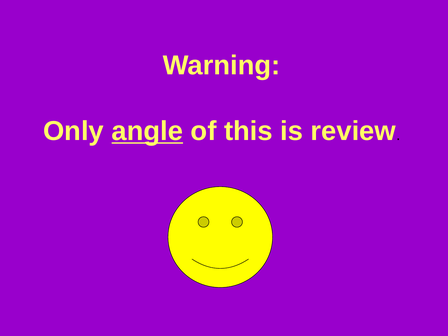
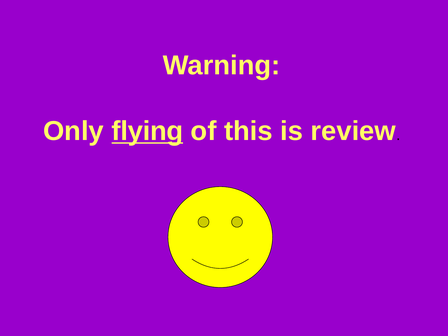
angle: angle -> flying
